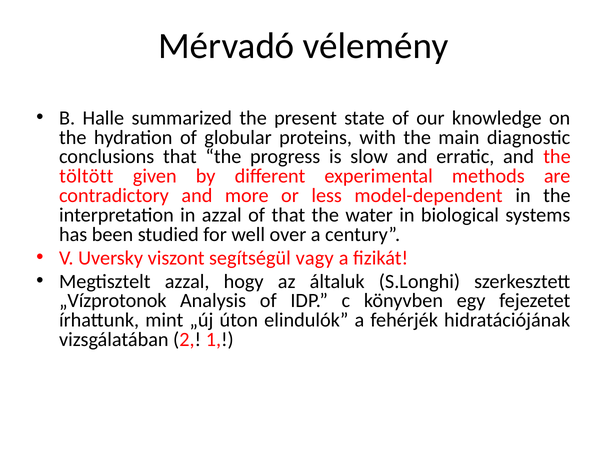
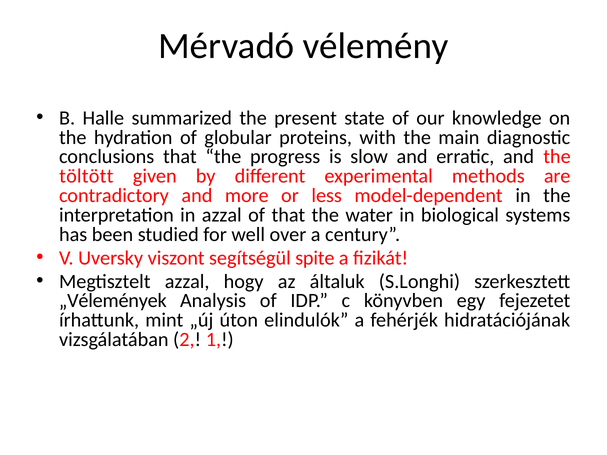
vagy: vagy -> spite
„Vízprotonok: „Vízprotonok -> „Vélemények
